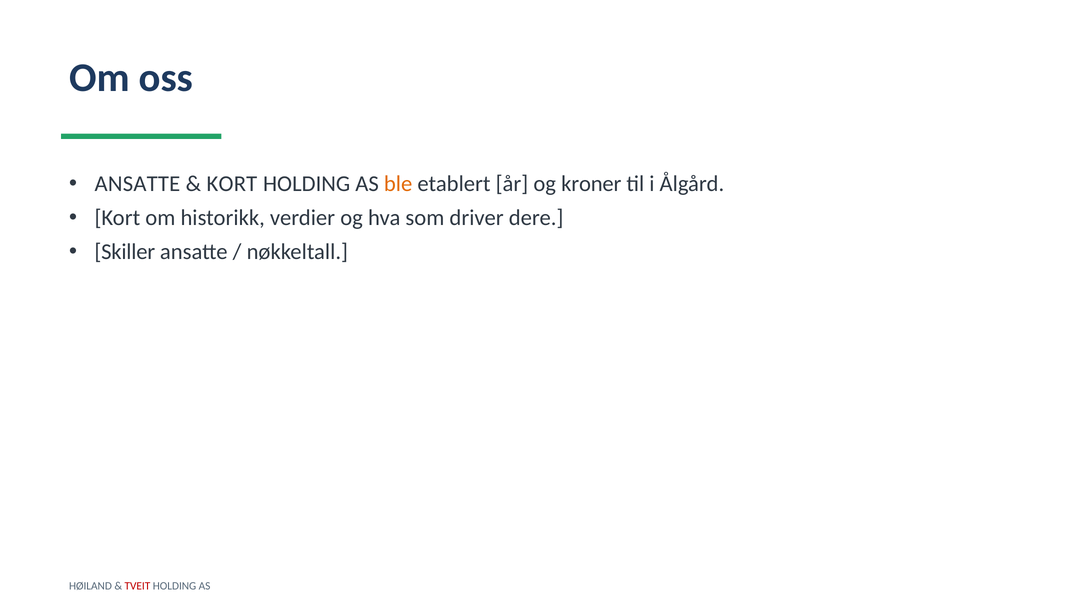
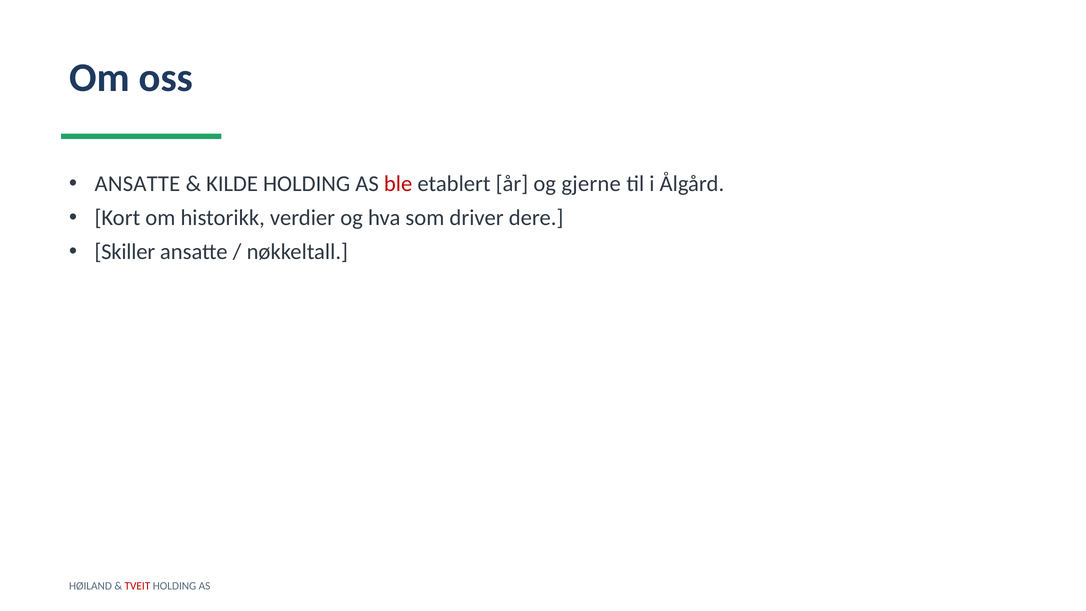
KORT at (232, 184): KORT -> KILDE
ble colour: orange -> red
kroner: kroner -> gjerne
